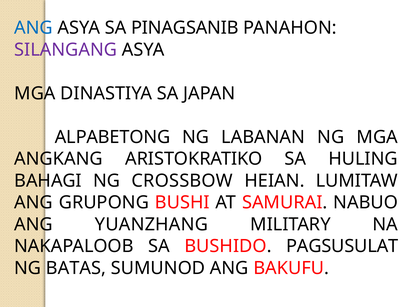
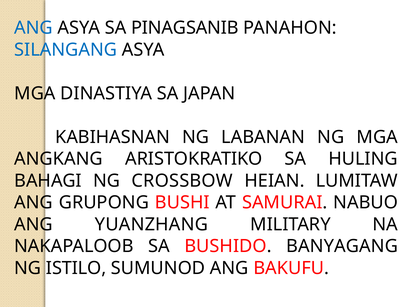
SILANGANG colour: purple -> blue
ALPABETONG: ALPABETONG -> KABIHASNAN
PAGSUSULAT: PAGSUSULAT -> BANYAGANG
BATAS: BATAS -> ISTILO
